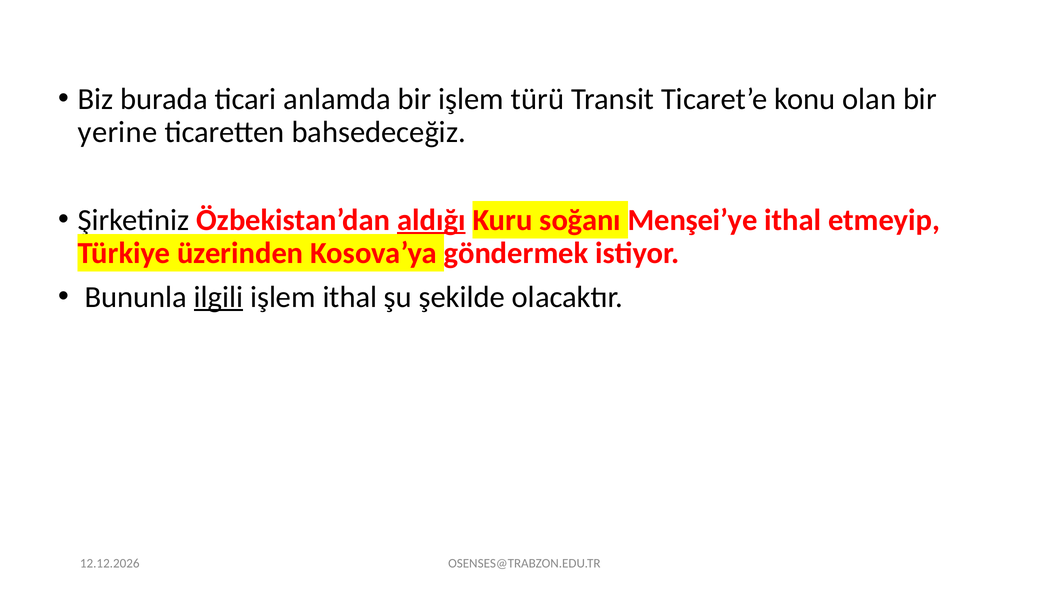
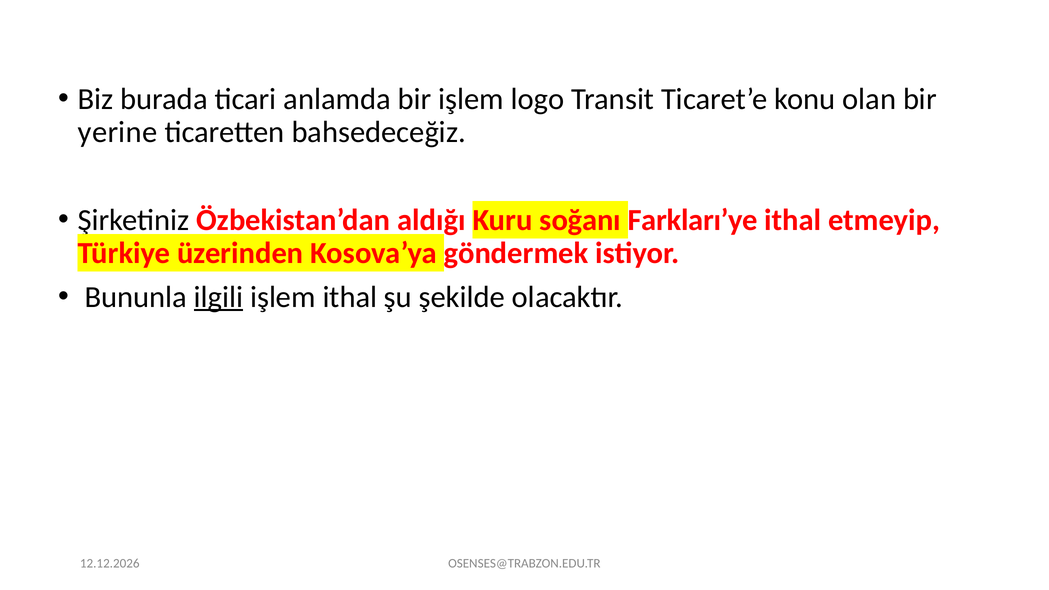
türü: türü -> logo
aldığı underline: present -> none
Menşei’ye: Menşei’ye -> Farkları’ye
